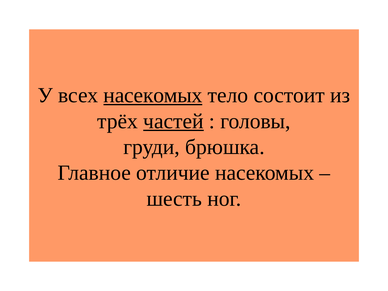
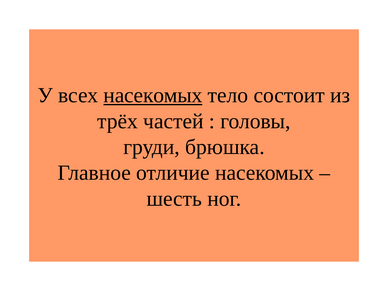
частей underline: present -> none
